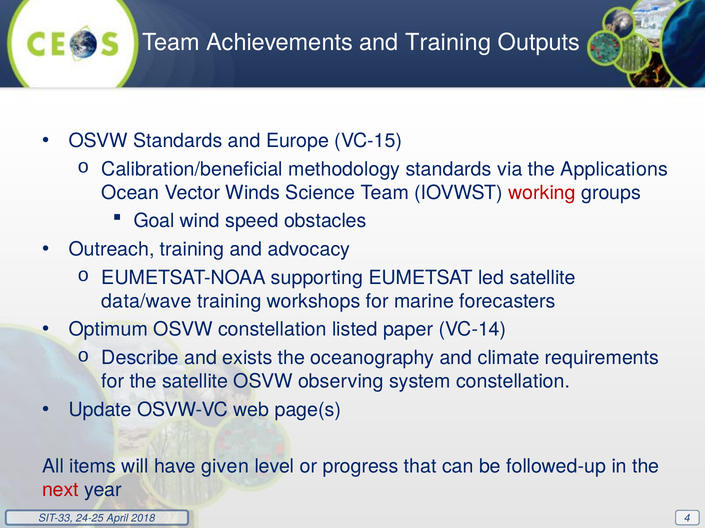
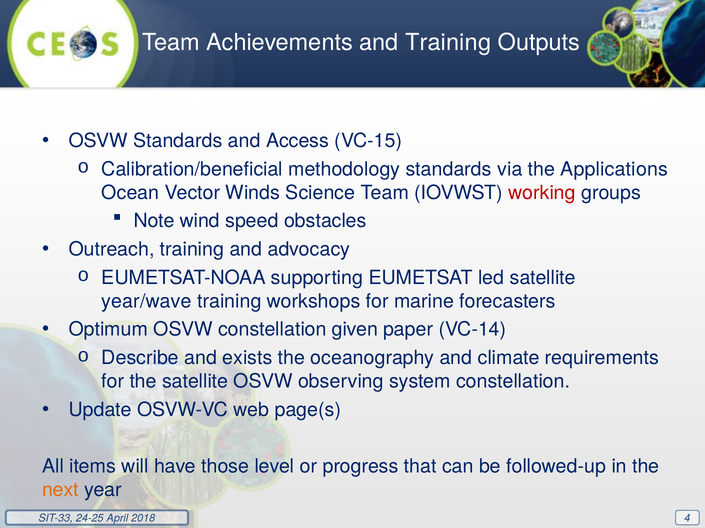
Europe: Europe -> Access
Goal: Goal -> Note
data/wave: data/wave -> year/wave
listed: listed -> given
given: given -> those
next colour: red -> orange
